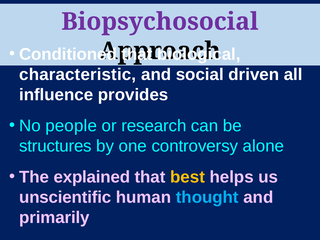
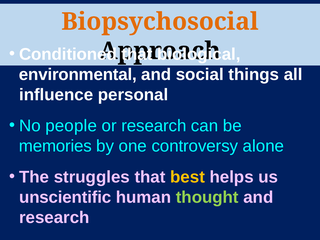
Biopsychosocial colour: purple -> orange
characteristic: characteristic -> environmental
driven: driven -> things
provides: provides -> personal
structures: structures -> memories
explained: explained -> struggles
thought colour: light blue -> light green
primarily at (54, 218): primarily -> research
